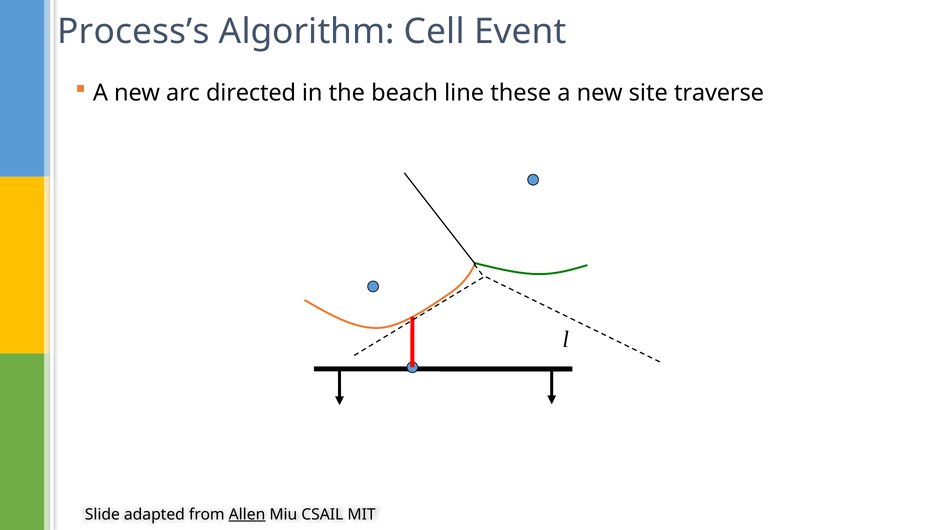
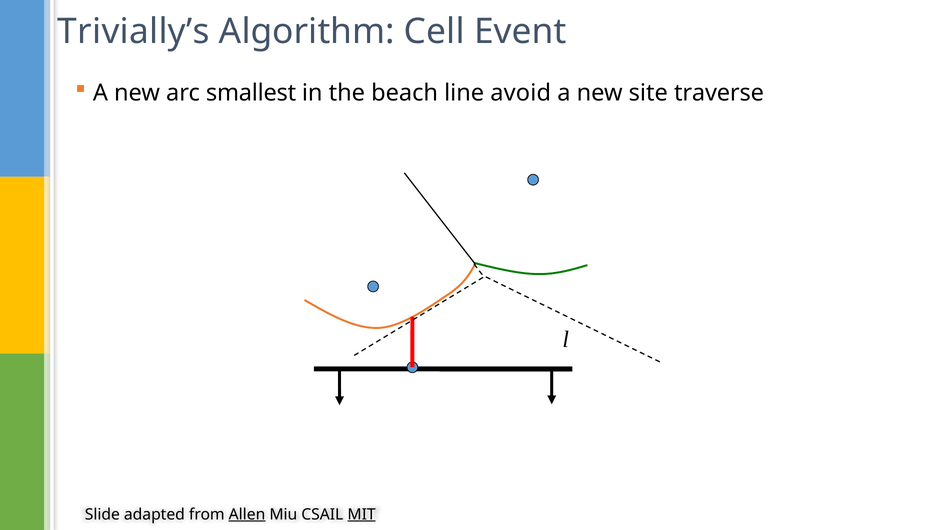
Process’s: Process’s -> Trivially’s
directed: directed -> smallest
these: these -> avoid
MIT underline: none -> present
